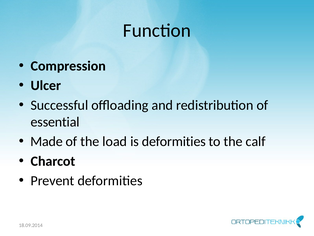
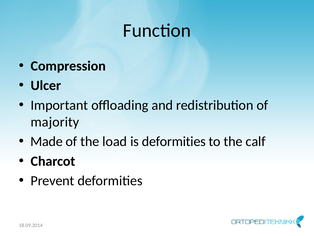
Successful: Successful -> Important
essential: essential -> majority
